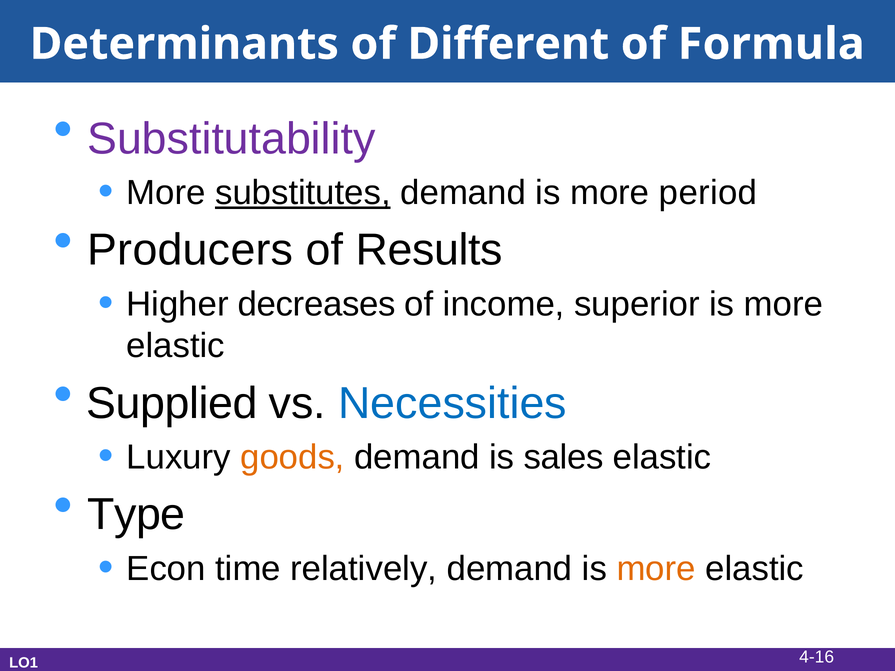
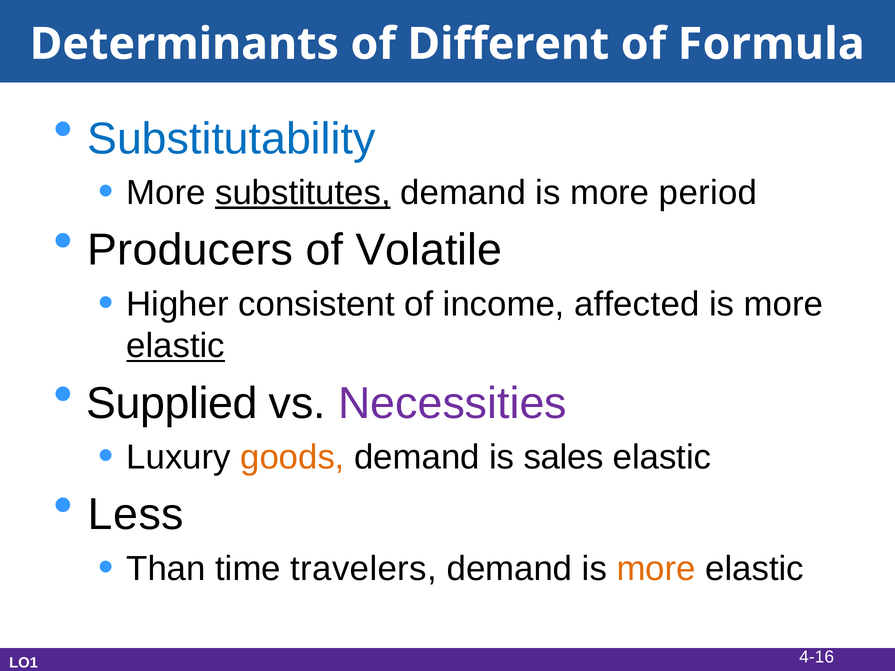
Substitutability colour: purple -> blue
Results: Results -> Volatile
decreases: decreases -> consistent
superior: superior -> affected
elastic at (176, 346) underline: none -> present
Necessities colour: blue -> purple
Type: Type -> Less
Econ: Econ -> Than
relatively: relatively -> travelers
